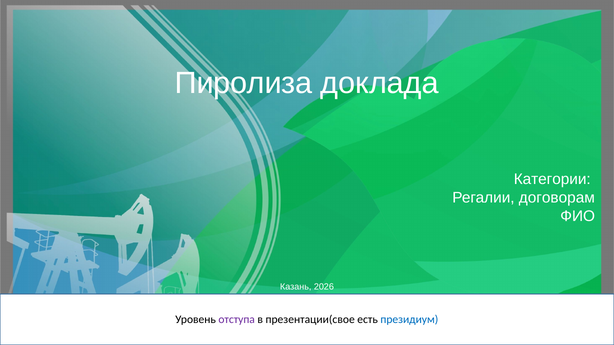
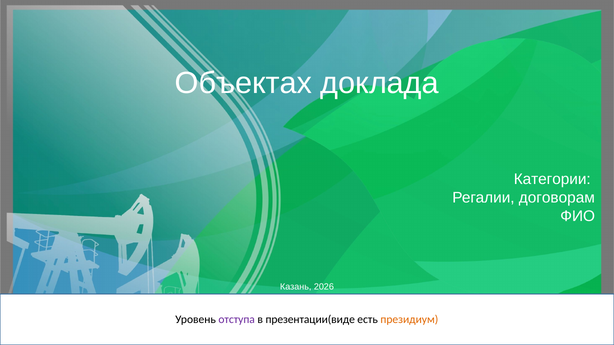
Пиролиза: Пиролиза -> Объектах
презентации(свое: презентации(свое -> презентации(виде
президиум colour: blue -> orange
